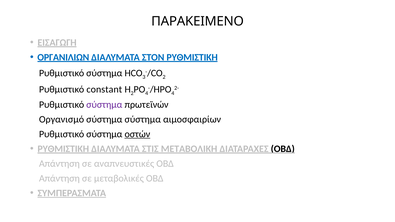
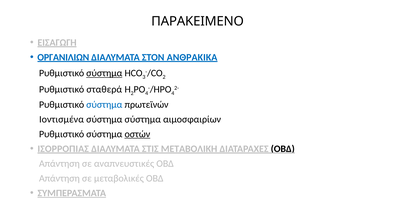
ΣΤΟΝ ΡΥΘΜΙΣΤΙΚΗ: ΡΥΘΜΙΣΤΙΚΗ -> ΑΝΘΡΑΚΙΚΑ
σύστημα at (104, 73) underline: none -> present
constant: constant -> σταθερά
σύστημα at (104, 105) colour: purple -> blue
Οργανισμό: Οργανισμό -> Ιοντισμένα
ΡΥΘΜΙΣΤΙΚΗ at (63, 149): ΡΥΘΜΙΣΤΙΚΗ -> ΙΣΟΡΡΟΠΙΑΣ
